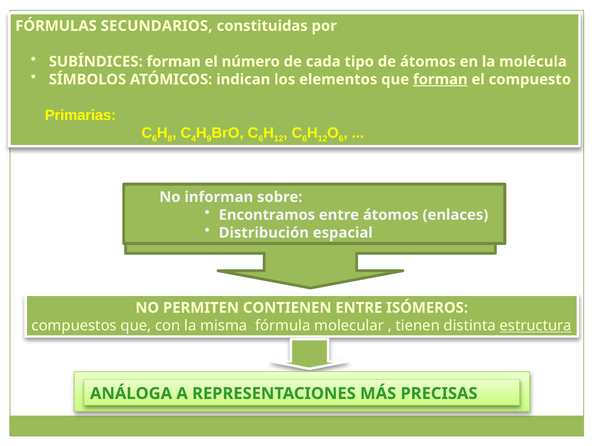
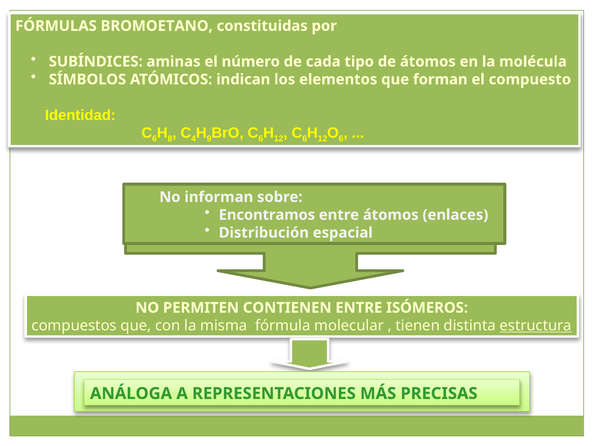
SECUNDARIOS: SECUNDARIOS -> BROMOETANO
SUBÍNDICES forman: forman -> aminas
forman at (440, 79) underline: present -> none
Primarias: Primarias -> Identidad
